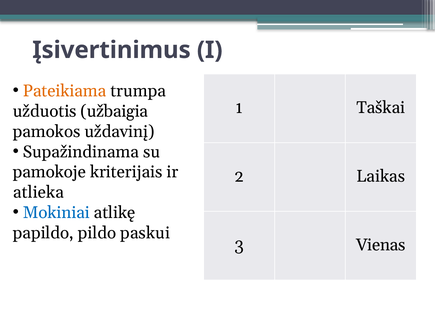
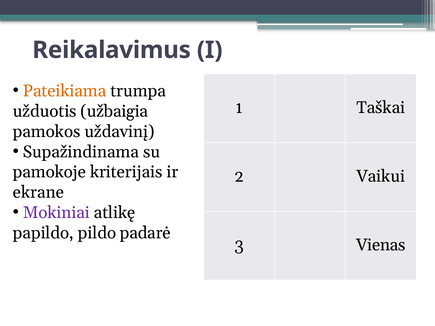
Įsivertinimus: Įsivertinimus -> Reikalavimus
Laikas: Laikas -> Vaikui
atlieka: atlieka -> ekrane
Mokiniai colour: blue -> purple
paskui: paskui -> padarė
